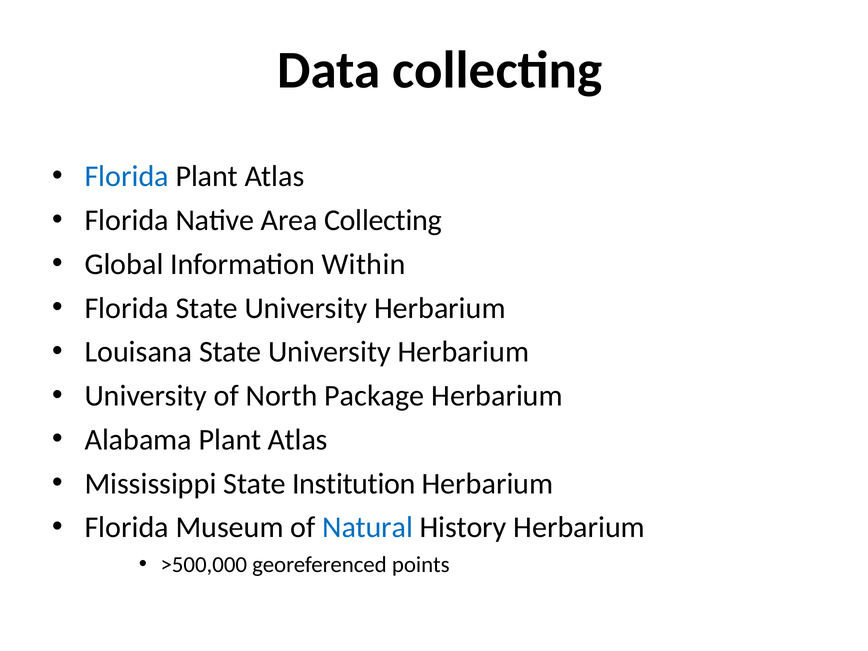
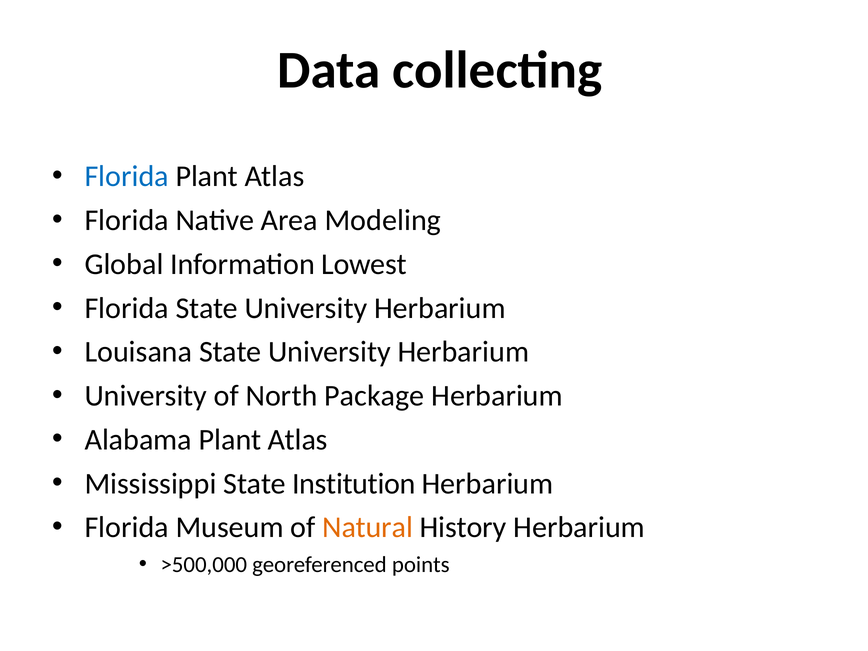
Area Collecting: Collecting -> Modeling
Within: Within -> Lowest
Natural colour: blue -> orange
